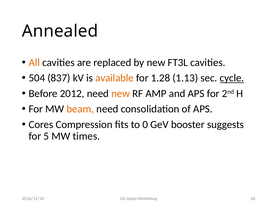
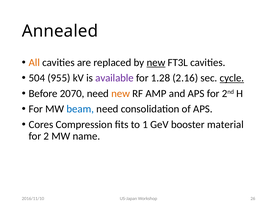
new at (156, 62) underline: none -> present
837: 837 -> 955
available colour: orange -> purple
1.13: 1.13 -> 2.16
2012: 2012 -> 2070
beam colour: orange -> blue
0: 0 -> 1
suggests: suggests -> material
5: 5 -> 2
times: times -> name
